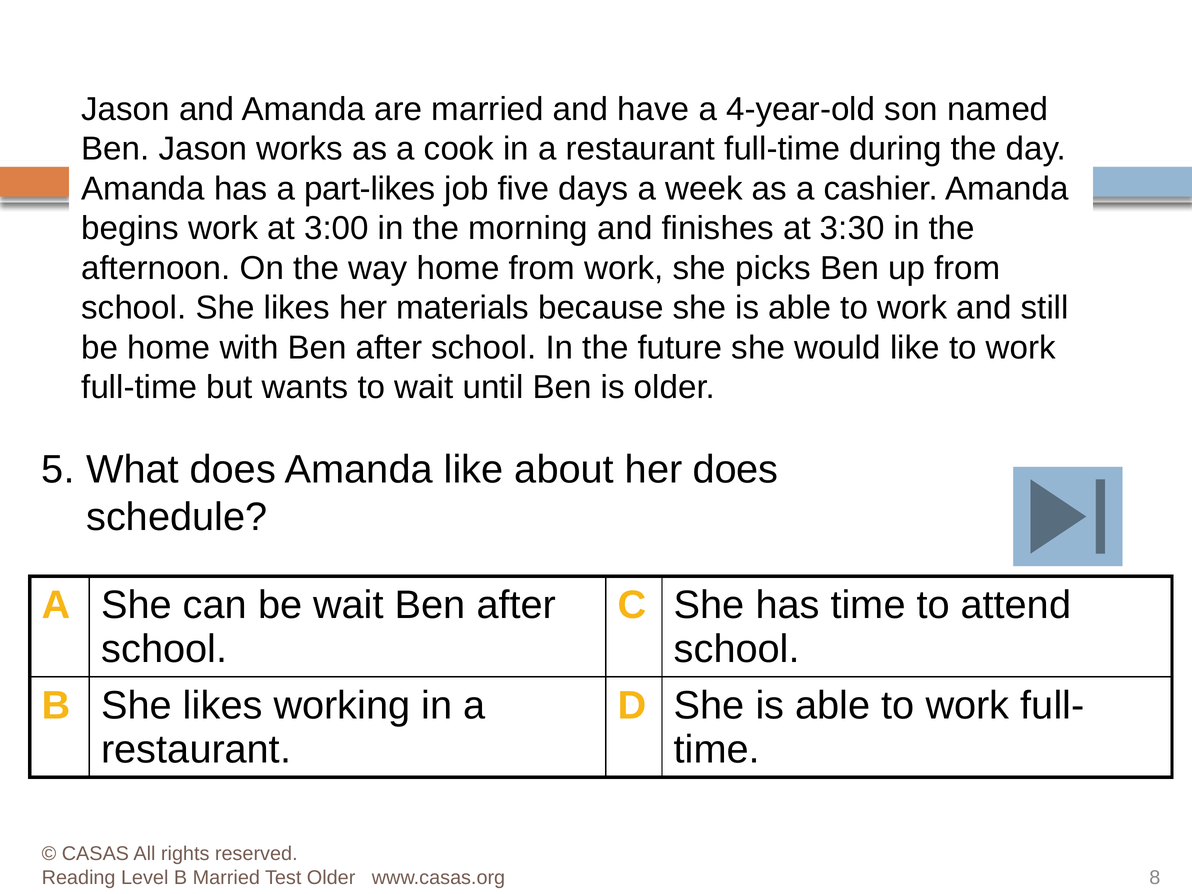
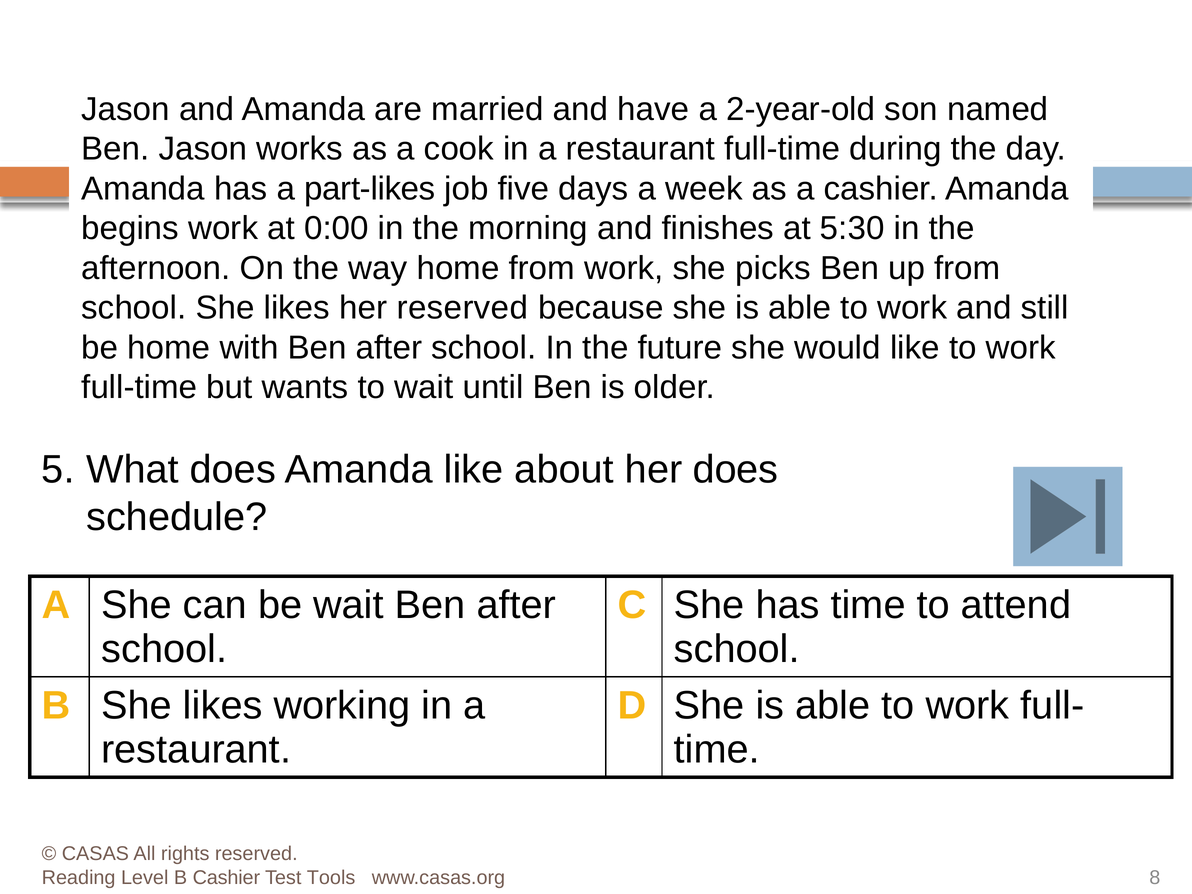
4-year-old: 4-year-old -> 2-year-old
3:00: 3:00 -> 0:00
3:30: 3:30 -> 5:30
her materials: materials -> reserved
B Married: Married -> Cashier
Test Older: Older -> Tools
